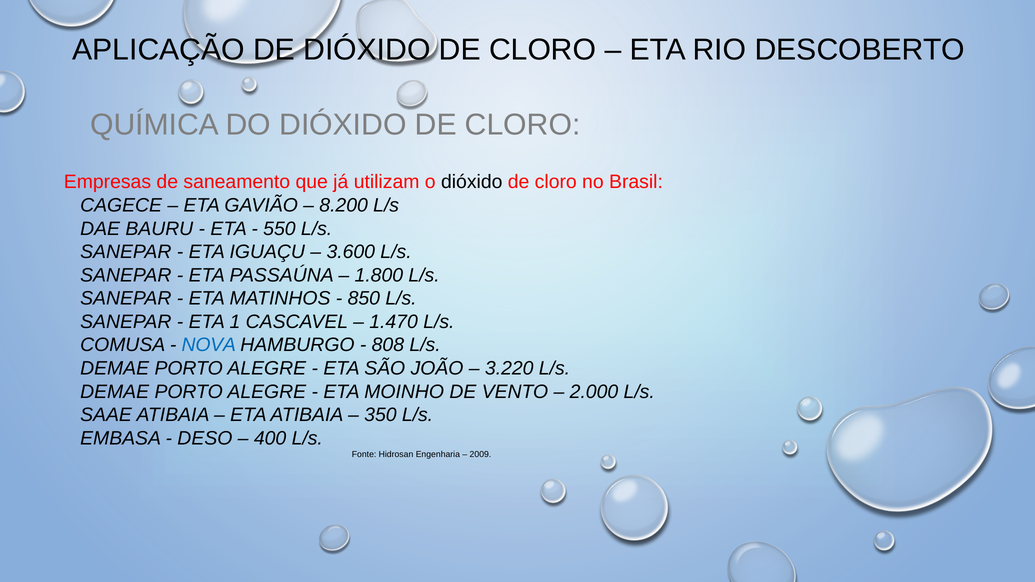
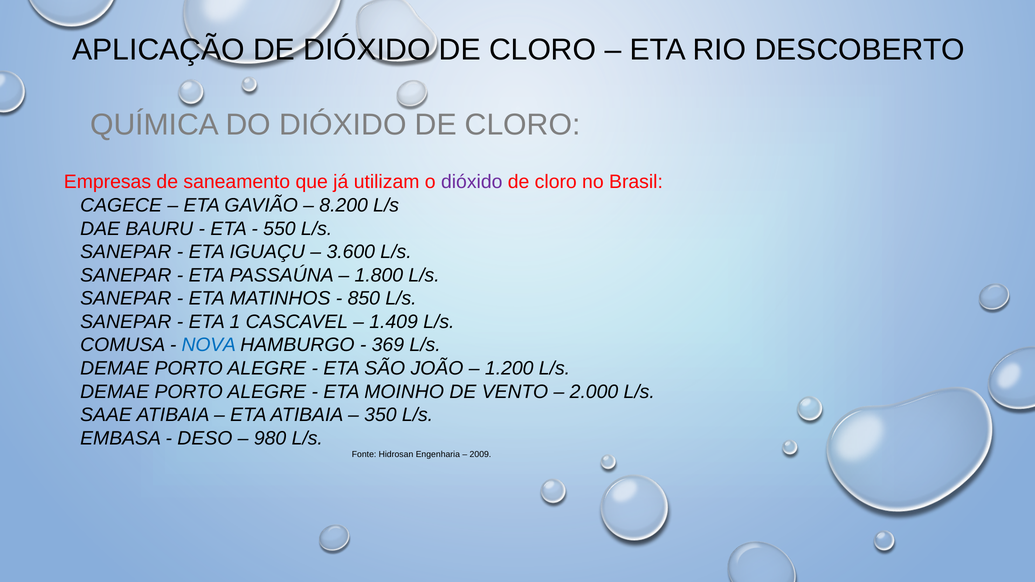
dióxido at (472, 182) colour: black -> purple
1.470: 1.470 -> 1.409
808: 808 -> 369
3.220: 3.220 -> 1.200
400: 400 -> 980
